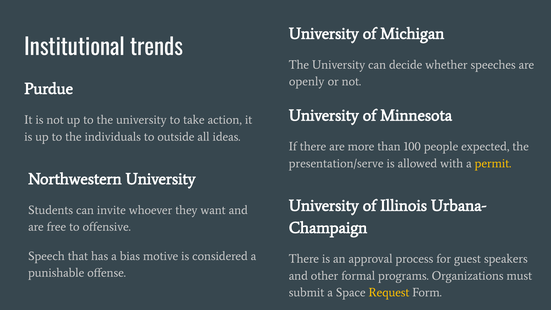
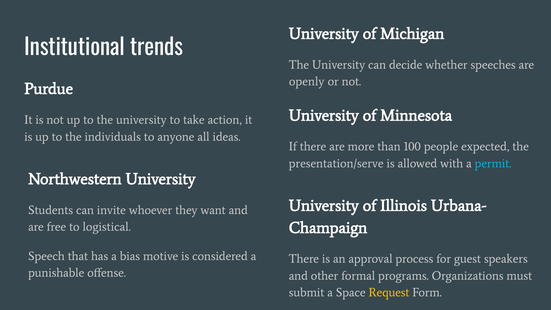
outside: outside -> anyone
permit colour: yellow -> light blue
offensive: offensive -> logistical
